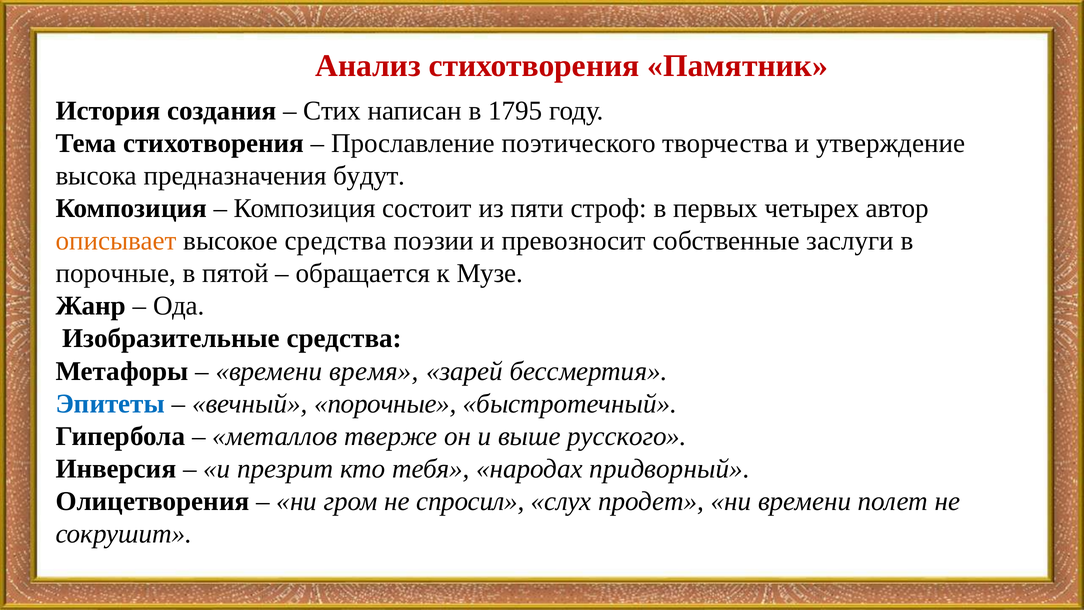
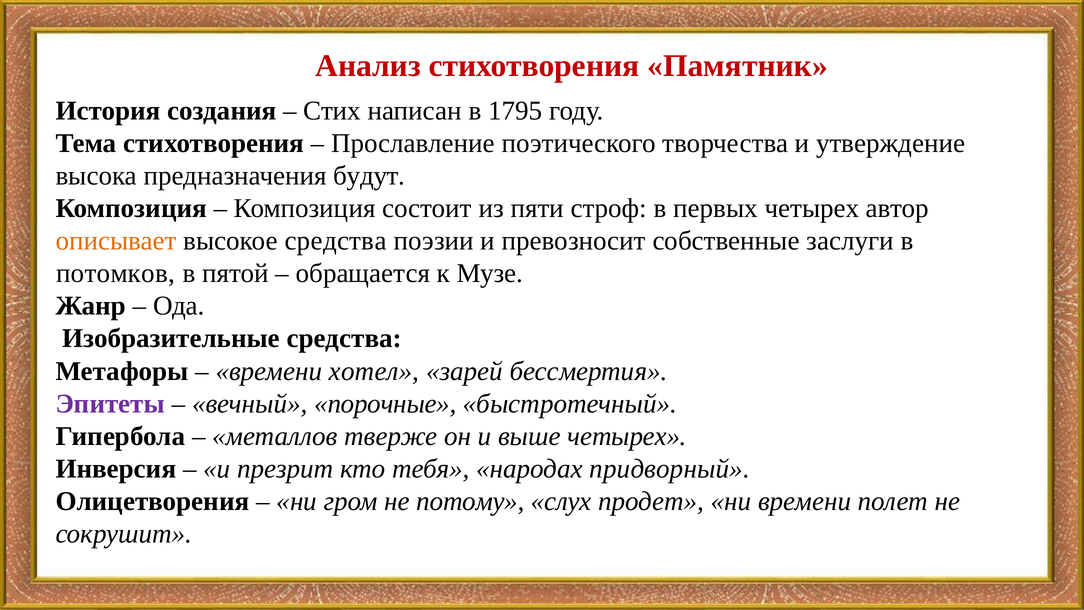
порочные at (116, 273): порочные -> потомков
время: время -> хотел
Эпитеты colour: blue -> purple
выше русского: русского -> четырех
спросил: спросил -> потому
